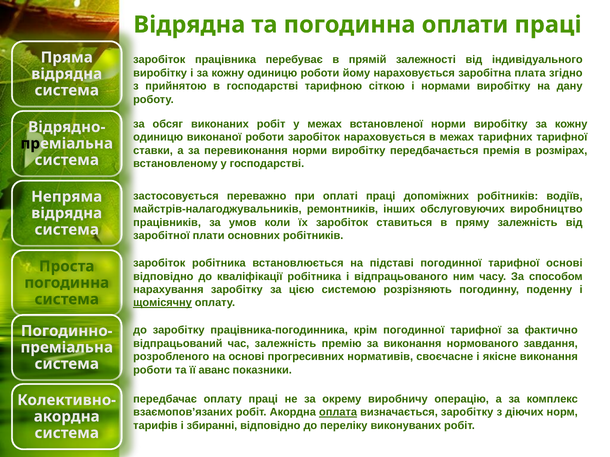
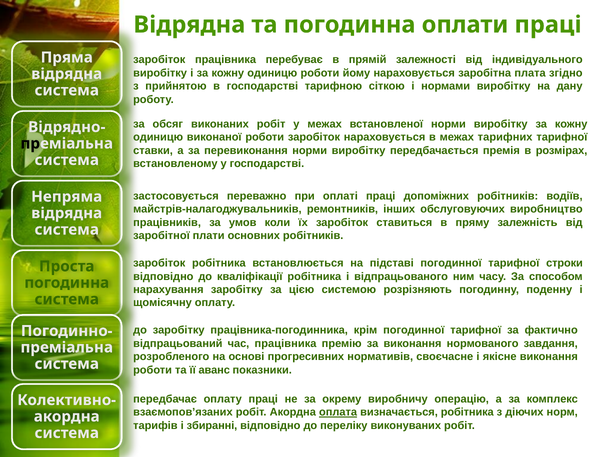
тарифної основі: основі -> строки
щомісячну underline: present -> none
час залежність: залежність -> працівника
визначається заробітку: заробітку -> робітника
